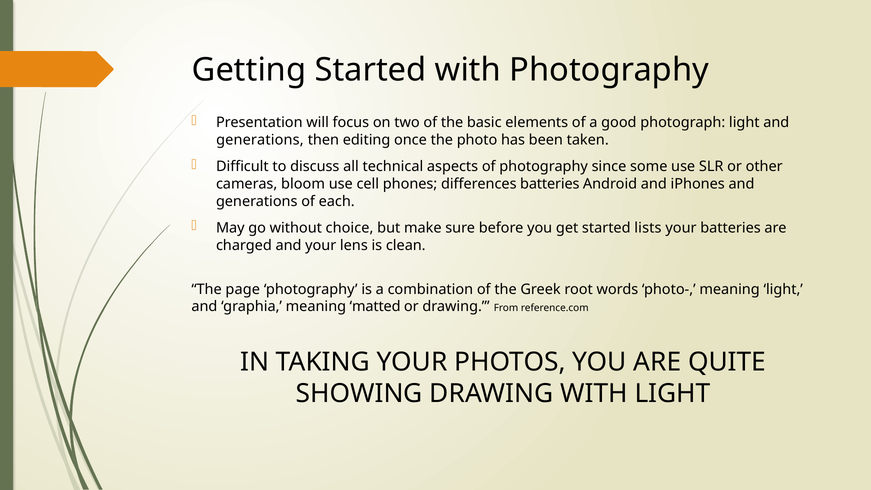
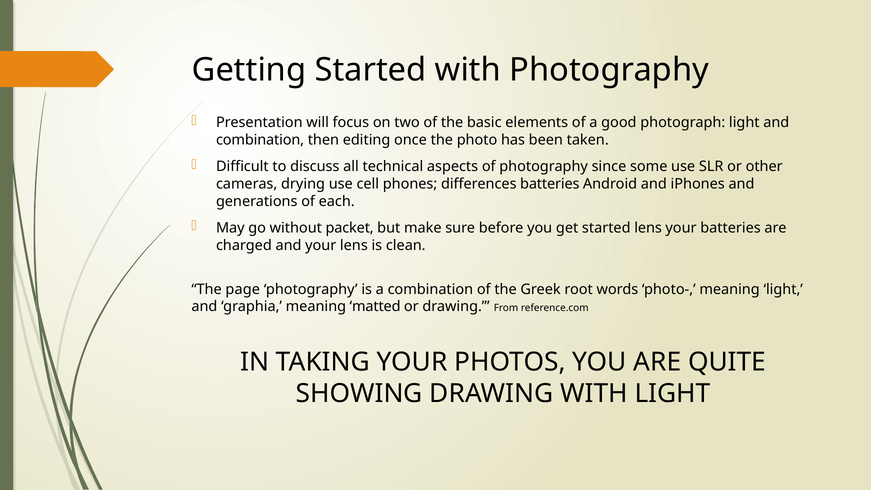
generations at (260, 140): generations -> combination
bloom: bloom -> drying
choice: choice -> packet
started lists: lists -> lens
